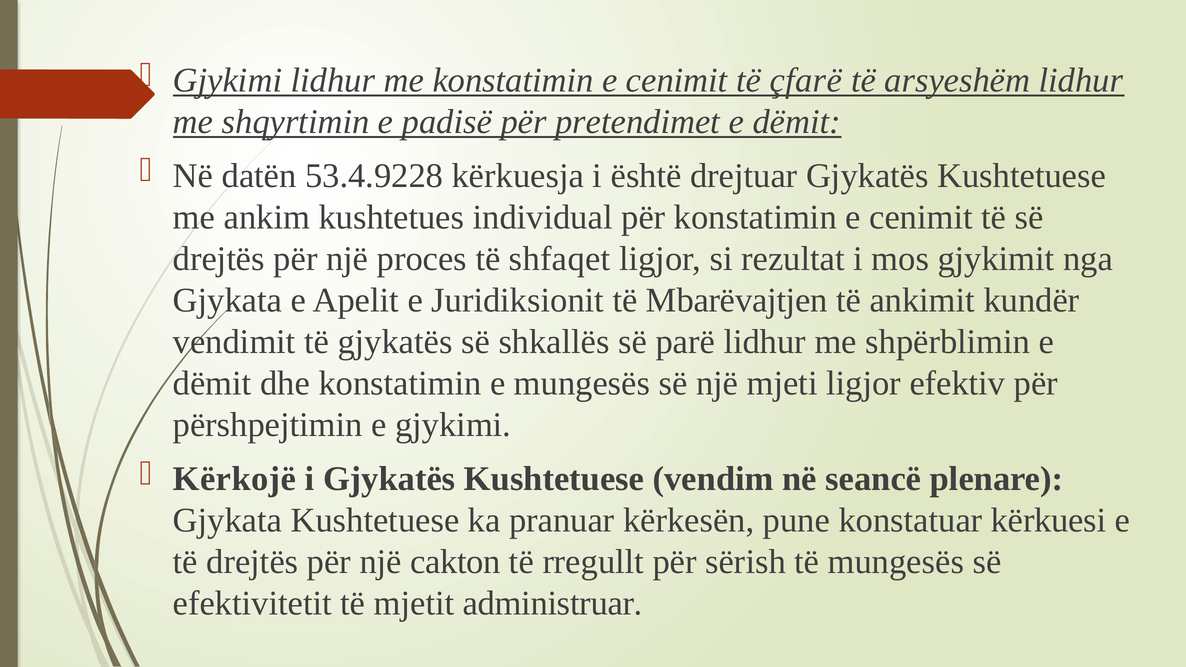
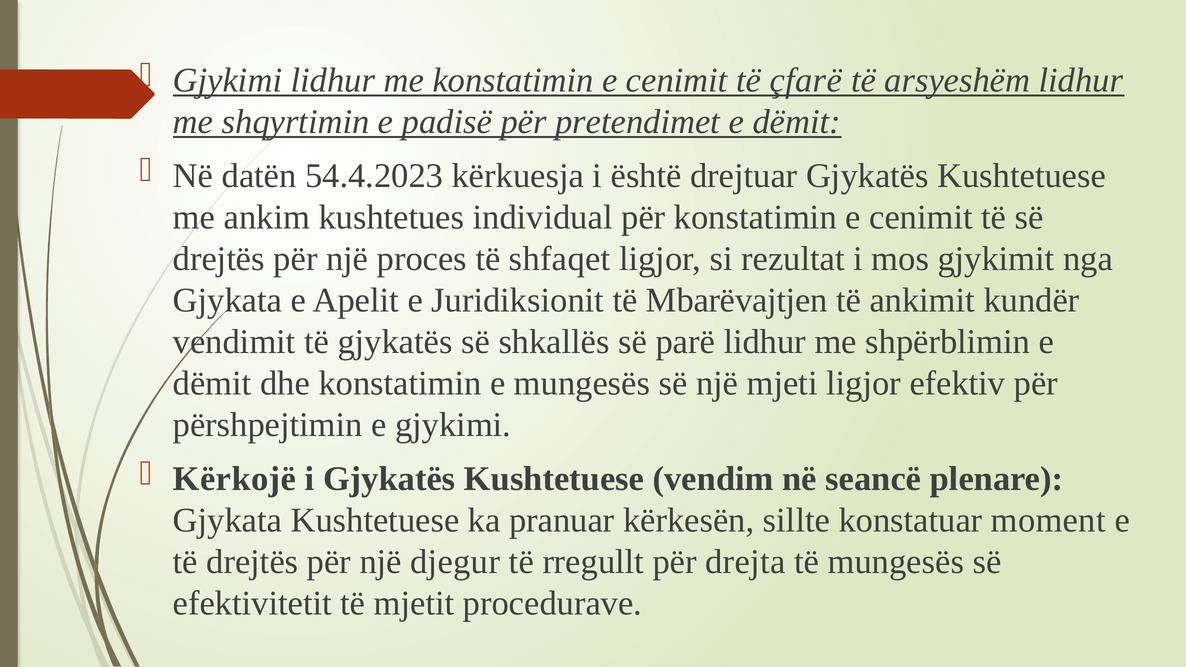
53.4.9228: 53.4.9228 -> 54.4.2023
pune: pune -> sillte
kërkuesi: kërkuesi -> moment
cakton: cakton -> djegur
sërish: sërish -> drejta
administruar: administruar -> procedurave
